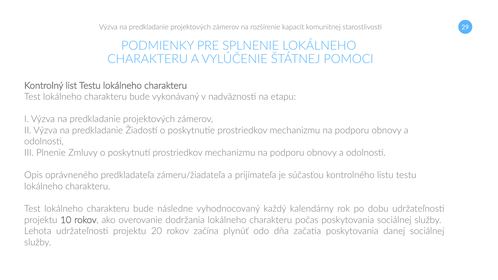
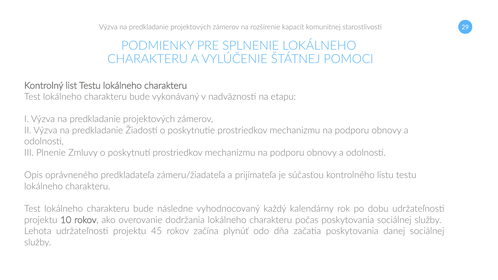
20: 20 -> 45
